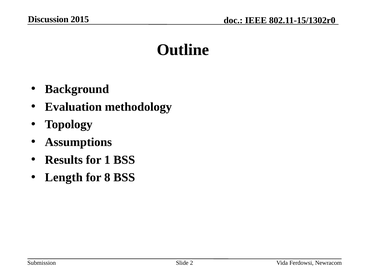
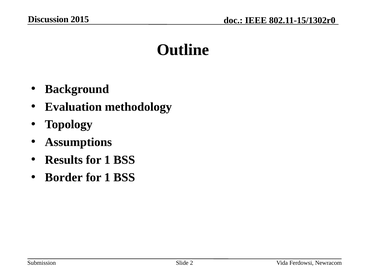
Length: Length -> Border
8 at (107, 178): 8 -> 1
